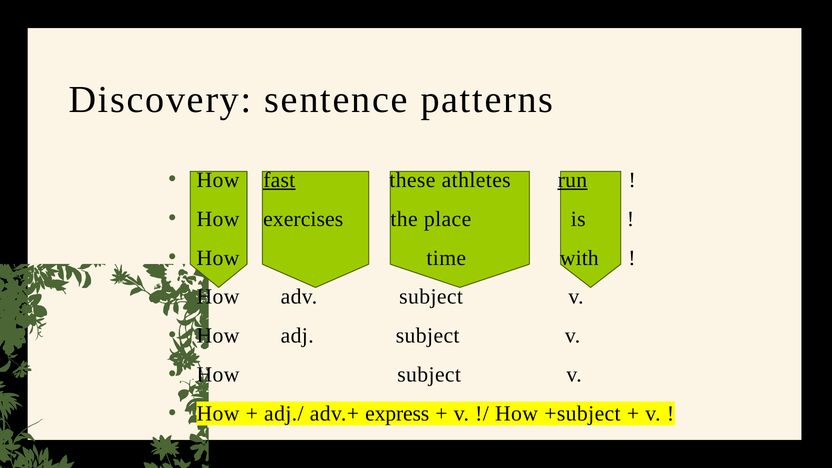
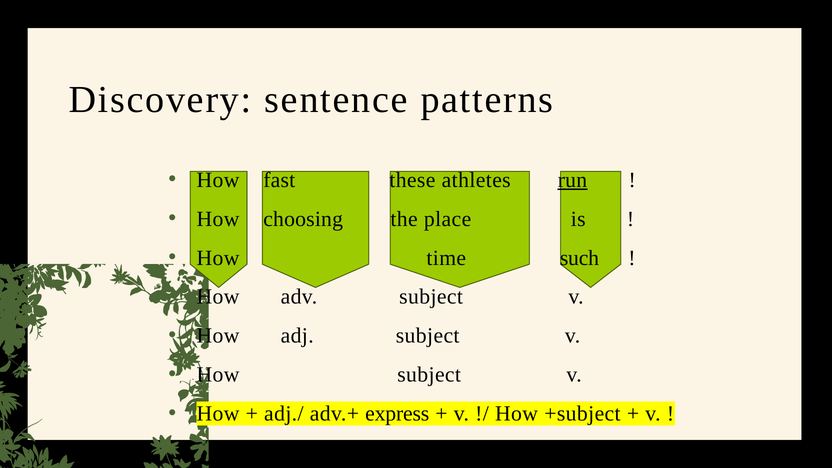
fast underline: present -> none
exercises: exercises -> choosing
with: with -> such
